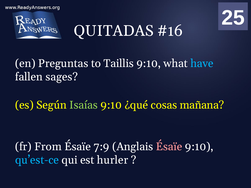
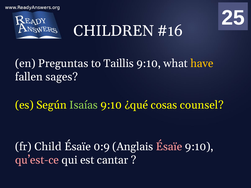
QUITADAS: QUITADAS -> CHILDREN
have colour: light blue -> yellow
mañana: mañana -> counsel
From: From -> Child
7:9: 7:9 -> 0:9
qu’est-ce colour: light blue -> pink
hurler: hurler -> cantar
